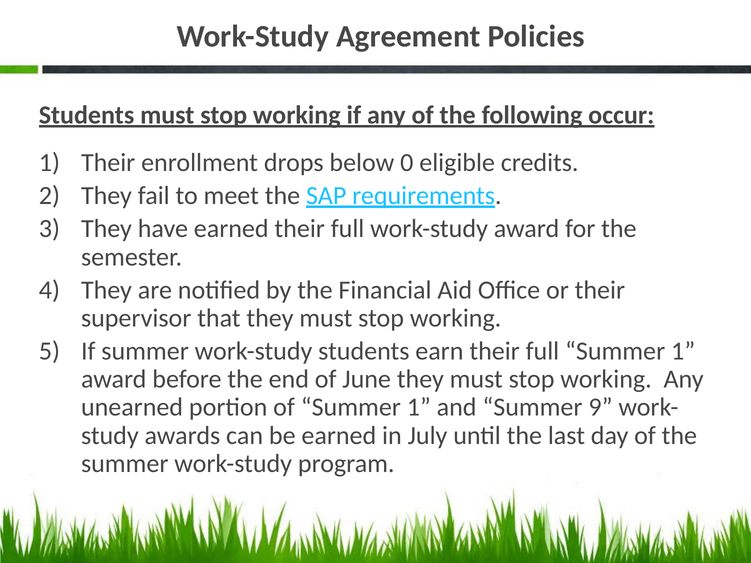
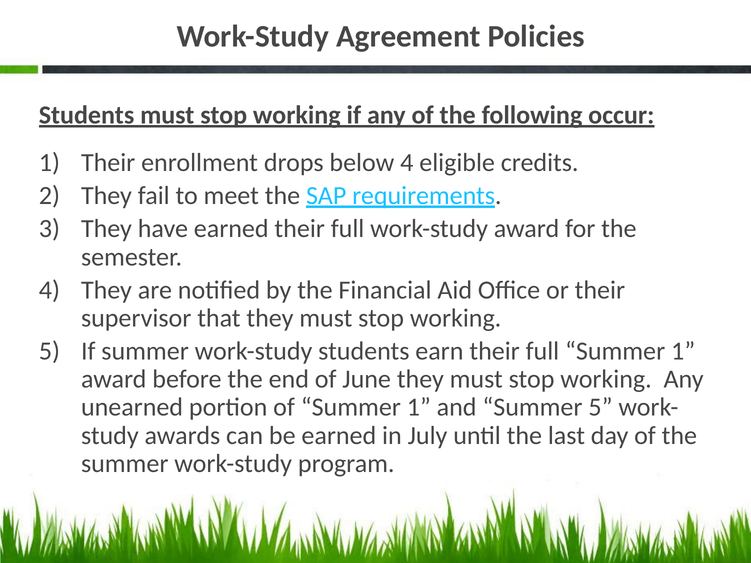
below 0: 0 -> 4
Summer 9: 9 -> 5
